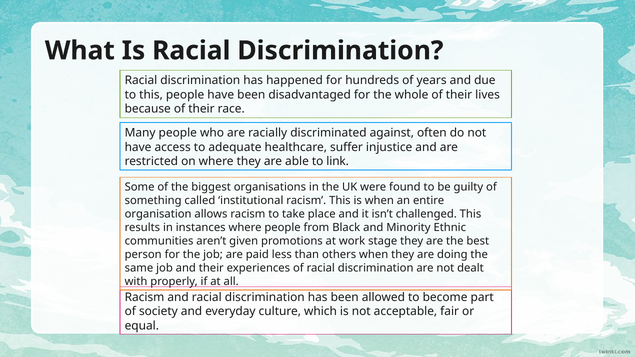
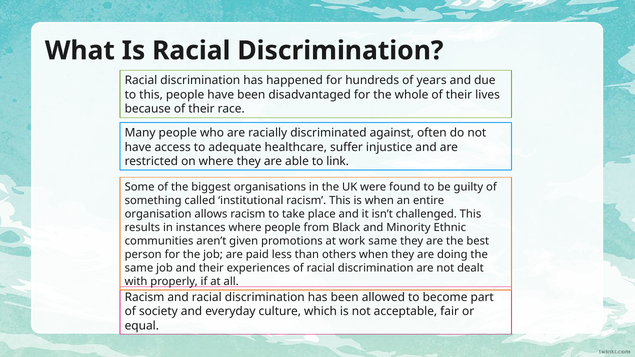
work stage: stage -> same
